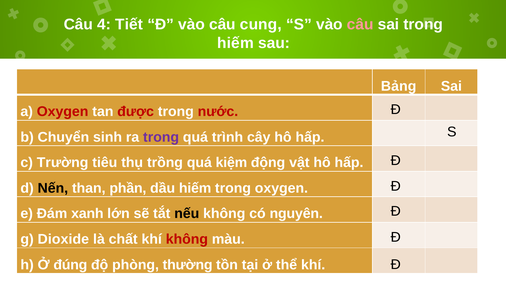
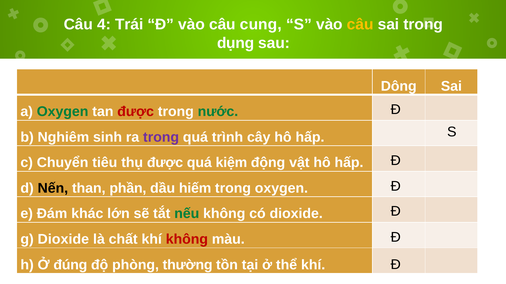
Tiết: Tiết -> Trái
câu at (360, 25) colour: pink -> yellow
hiếm at (235, 43): hiếm -> dụng
Bảng: Bảng -> Dông
Oxygen at (63, 112) colour: red -> green
nước colour: red -> green
Chuyển: Chuyển -> Nghiêm
Trường: Trường -> Chuyển
thụ trồng: trồng -> được
xanh: xanh -> khác
nếu colour: black -> green
có nguyên: nguyên -> dioxide
